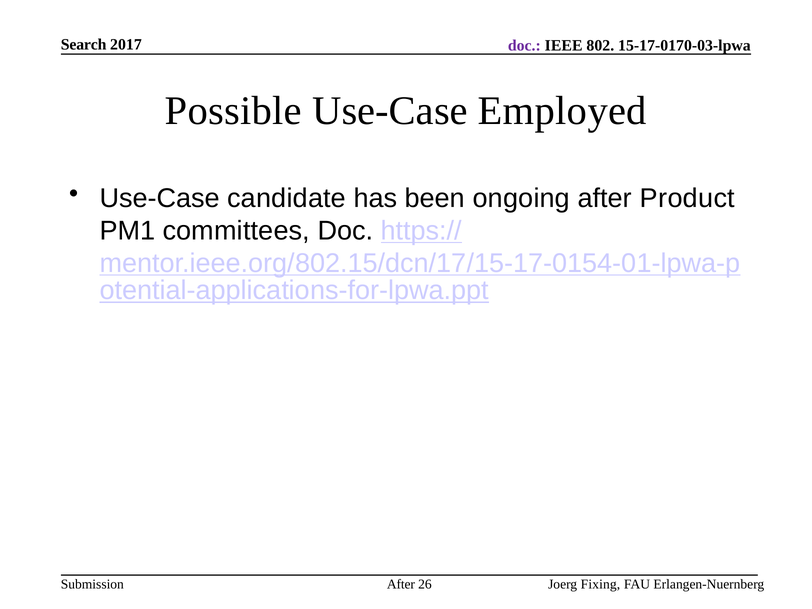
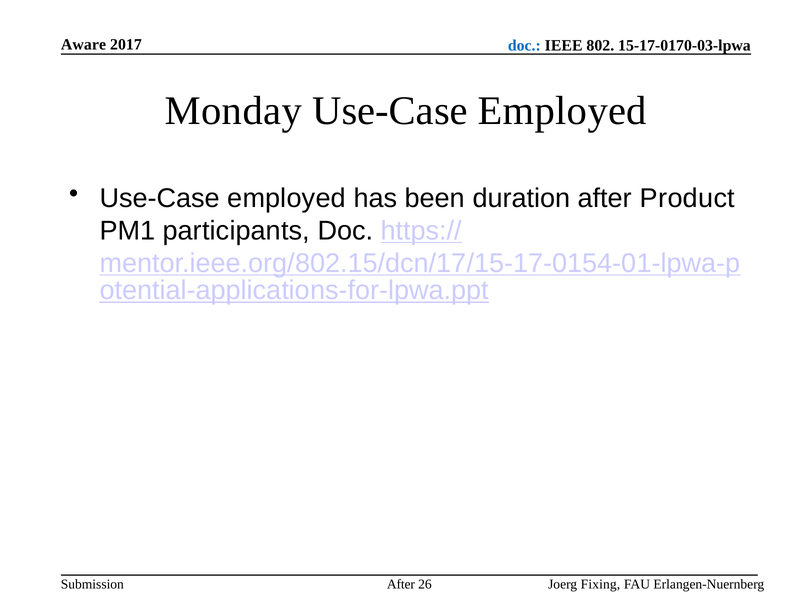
Search: Search -> Aware
doc at (524, 46) colour: purple -> blue
Possible: Possible -> Monday
candidate at (287, 198): candidate -> employed
ongoing: ongoing -> duration
committees: committees -> participants
